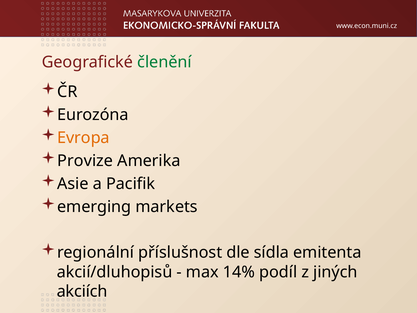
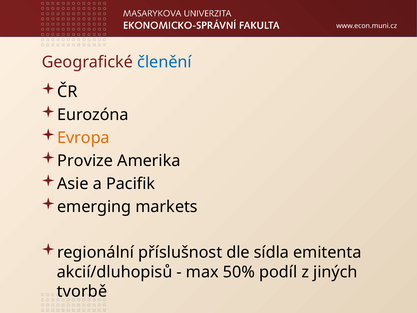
členění colour: green -> blue
14%: 14% -> 50%
akciích: akciích -> tvorbě
